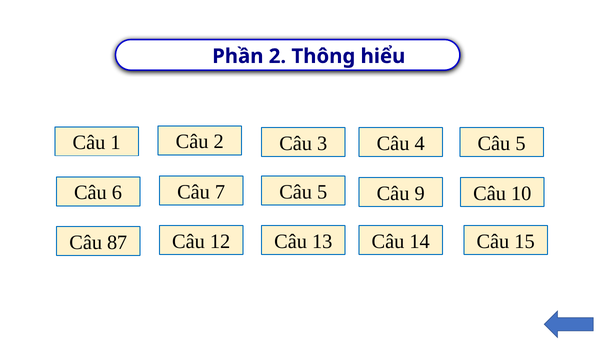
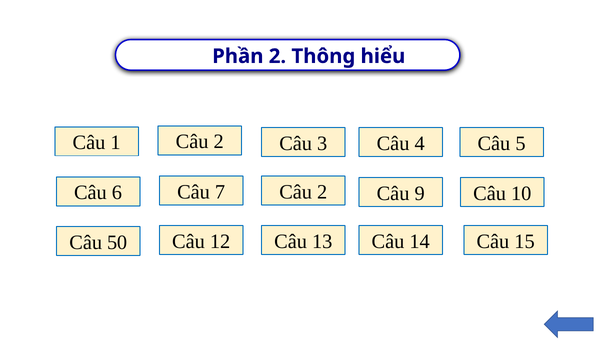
7 Câu 5: 5 -> 2
87: 87 -> 50
